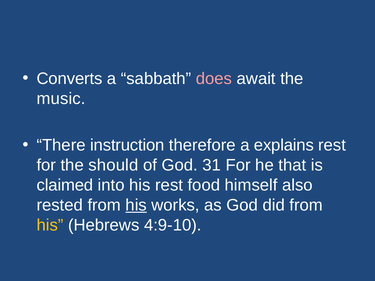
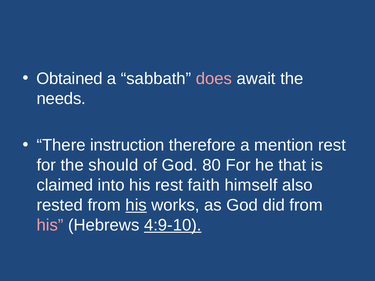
Converts: Converts -> Obtained
music: music -> needs
explains: explains -> mention
31: 31 -> 80
food: food -> faith
his at (50, 225) colour: yellow -> pink
4:9-10 underline: none -> present
